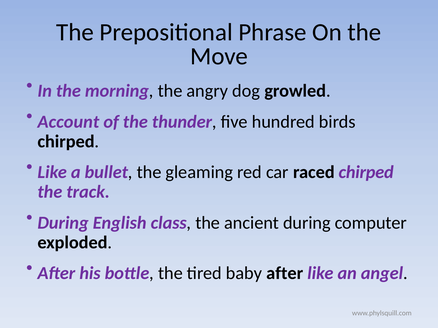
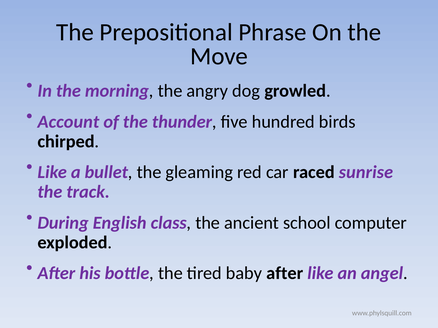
raced chirped: chirped -> sunrise
ancient during: during -> school
